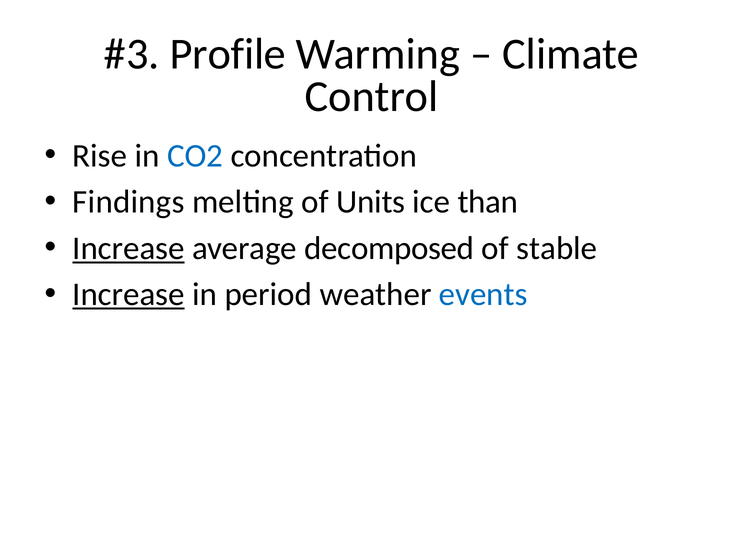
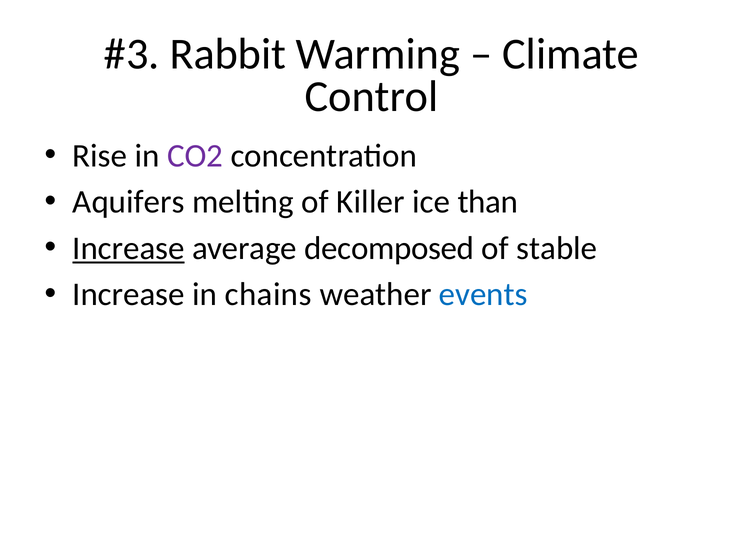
Profile: Profile -> Rabbit
CO2 colour: blue -> purple
Findings: Findings -> Aquifers
Units: Units -> Killer
Increase at (129, 295) underline: present -> none
period: period -> chains
